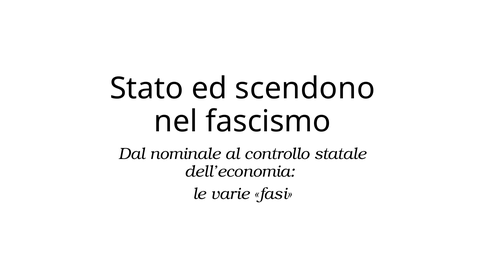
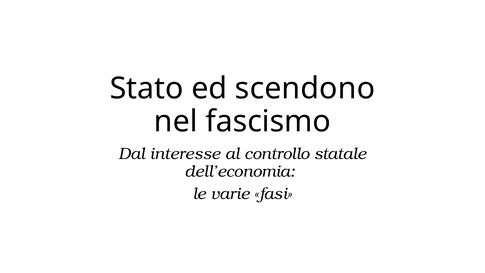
nominale: nominale -> interesse
